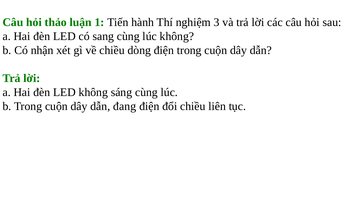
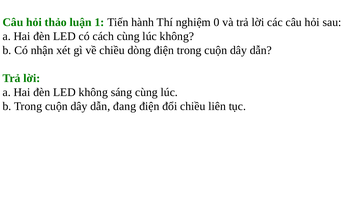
3: 3 -> 0
sang: sang -> cách
